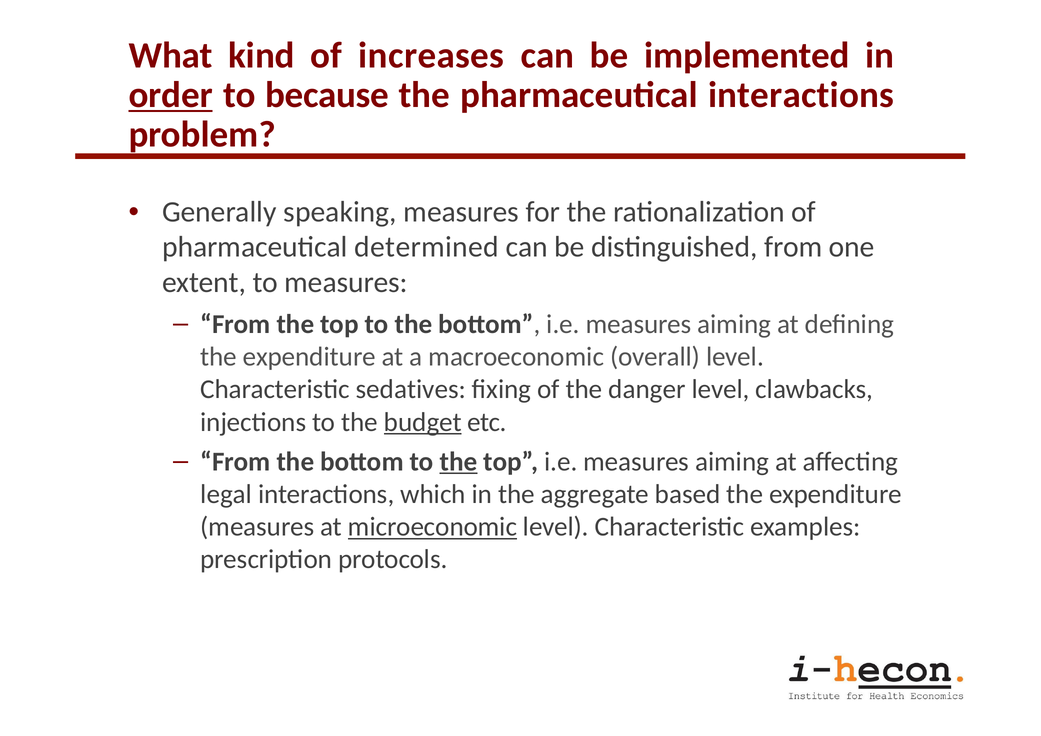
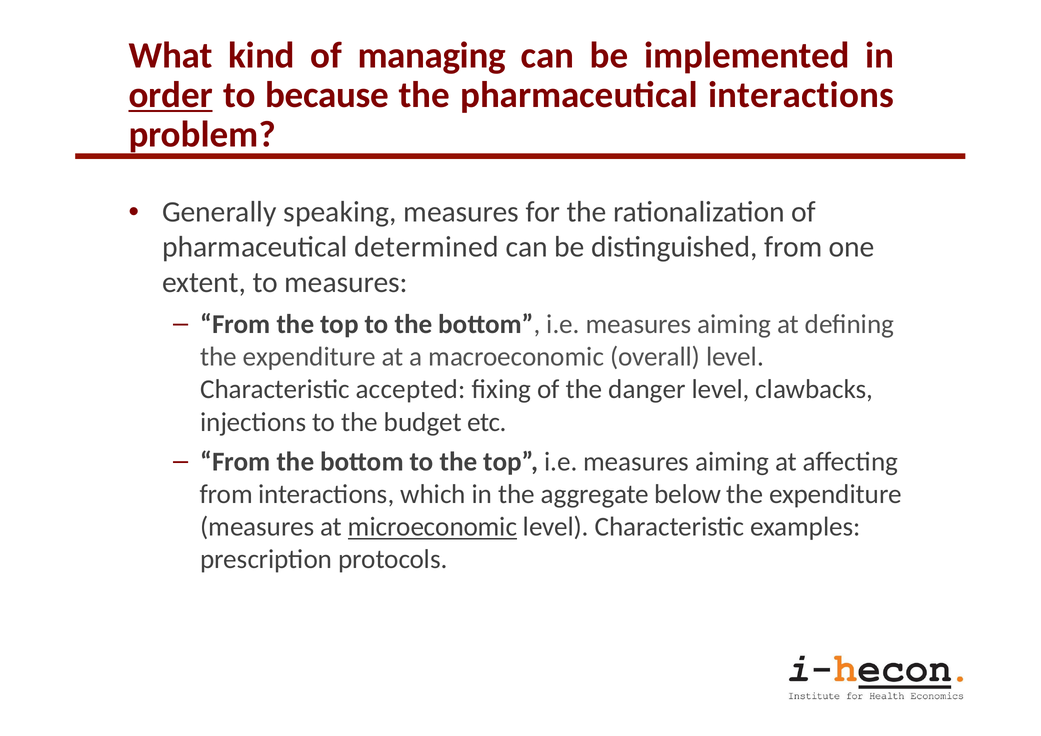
increases: increases -> managing
sedatives: sedatives -> accepted
budget underline: present -> none
the at (458, 461) underline: present -> none
legal at (226, 494): legal -> from
based: based -> below
